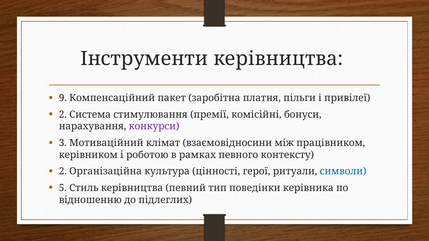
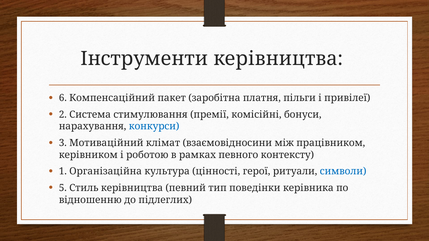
9: 9 -> 6
конкурси colour: purple -> blue
2 at (63, 172): 2 -> 1
